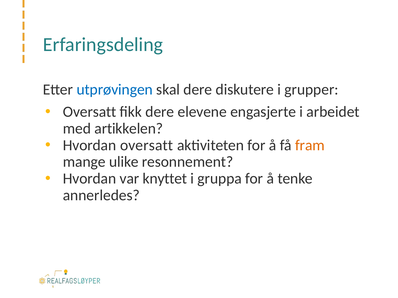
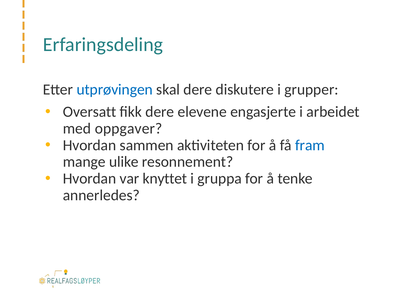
artikkelen: artikkelen -> oppgaver
Hvordan oversatt: oversatt -> sammen
fram colour: orange -> blue
